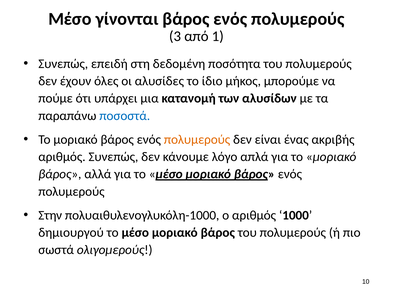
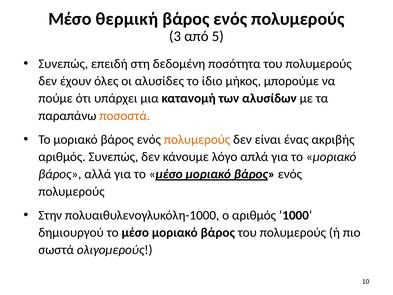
γίνονται: γίνονται -> θερμική
1: 1 -> 5
ποσοστά colour: blue -> orange
